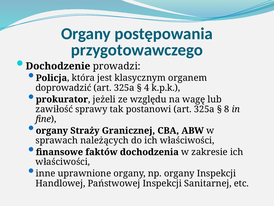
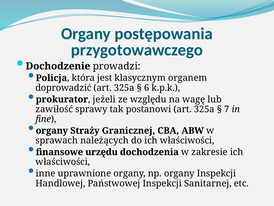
4: 4 -> 6
8: 8 -> 7
faktów: faktów -> urzędu
